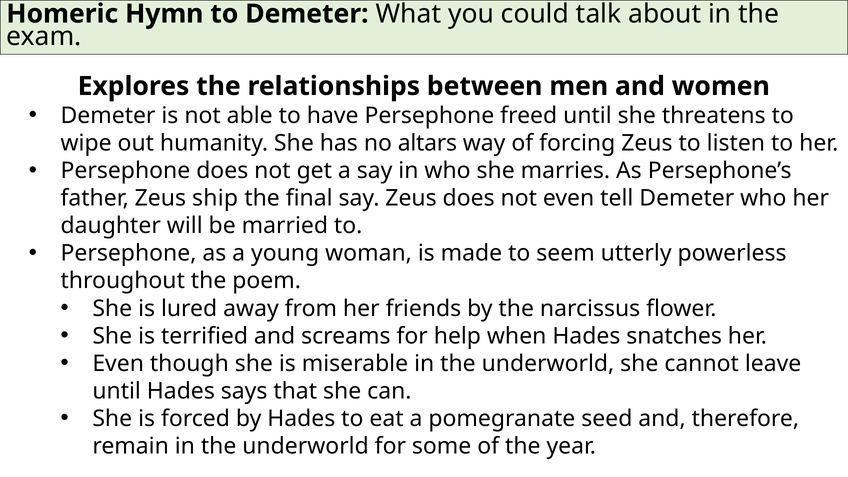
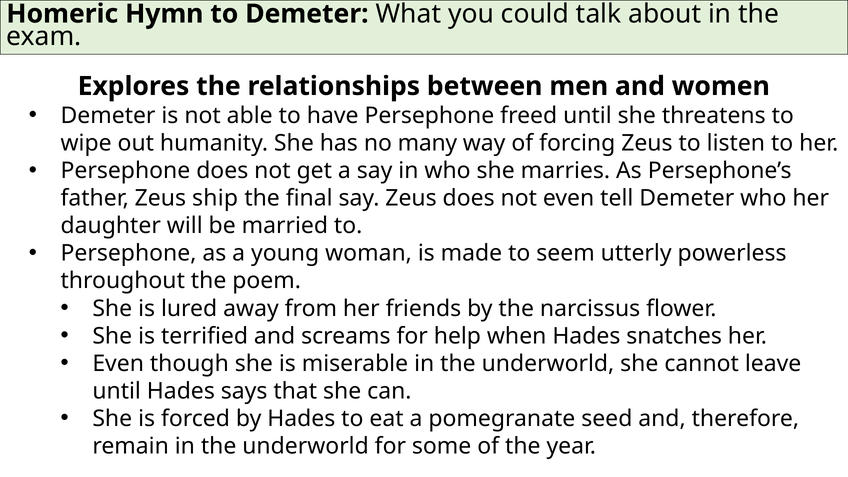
altars: altars -> many
